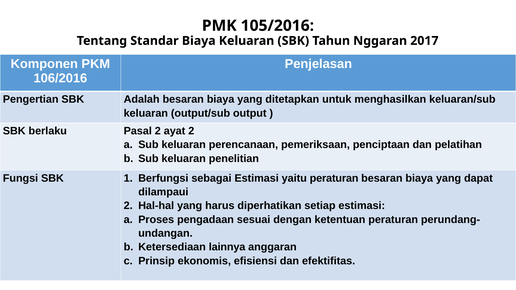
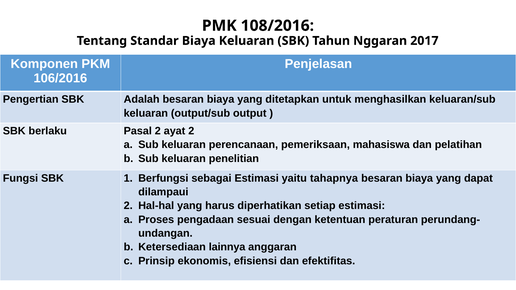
105/2016: 105/2016 -> 108/2016
penciptaan: penciptaan -> mahasiswa
yaitu peraturan: peraturan -> tahapnya
